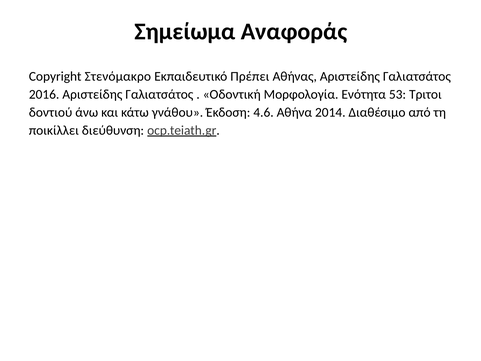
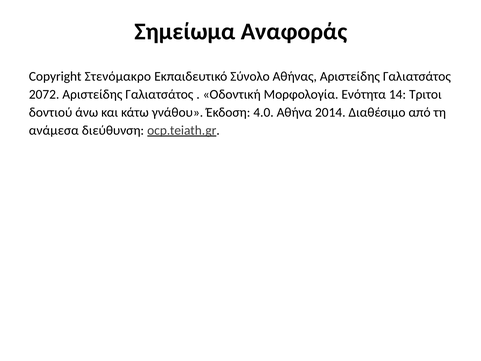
Πρέπει: Πρέπει -> Σύνολο
2016: 2016 -> 2072
53: 53 -> 14
4.6: 4.6 -> 4.0
ποικίλλει: ποικίλλει -> ανάμεσα
